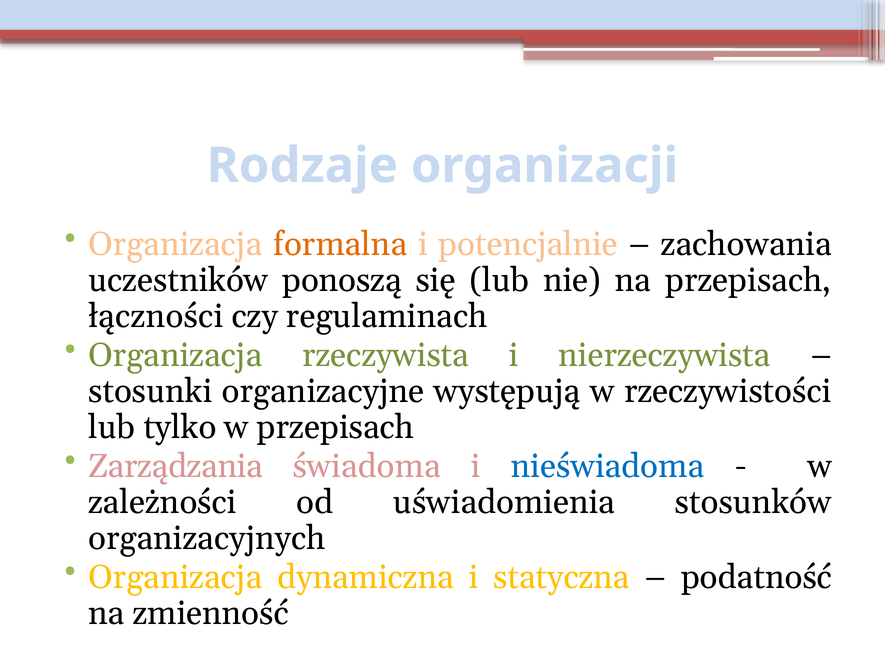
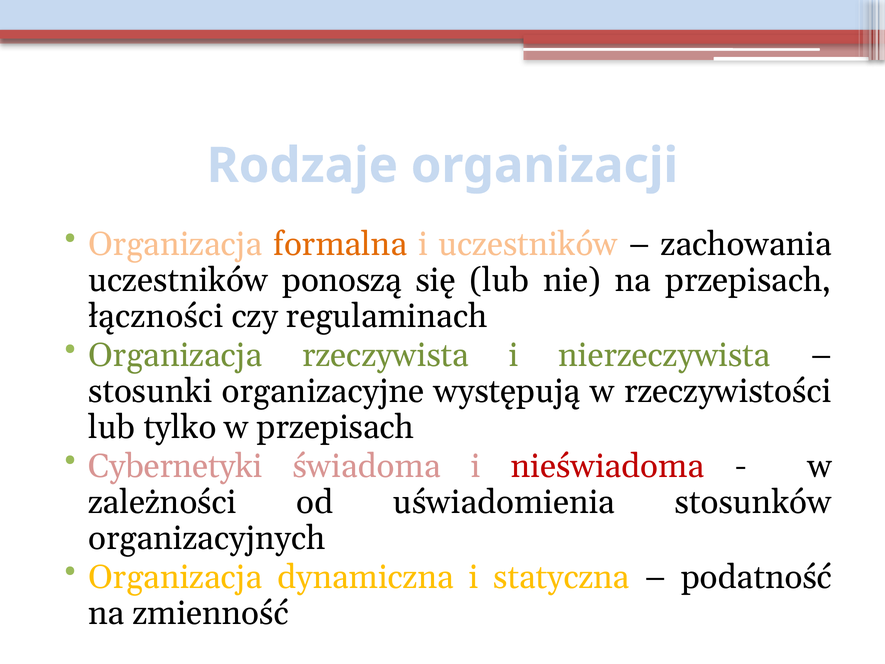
i potencjalnie: potencjalnie -> uczestników
Zarządzania: Zarządzania -> Cybernetyki
nieświadoma colour: blue -> red
